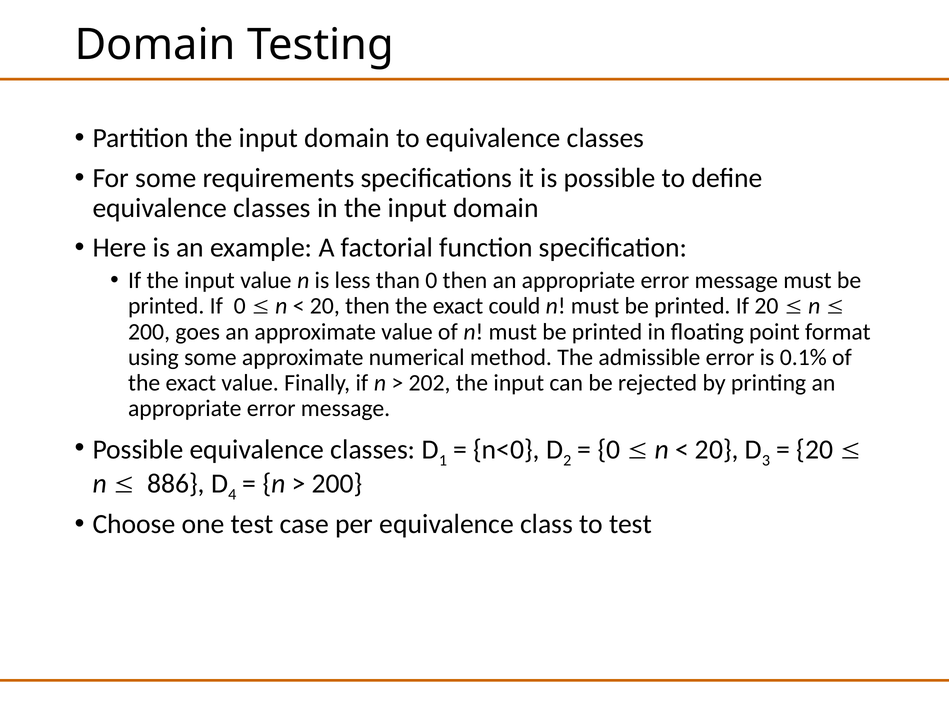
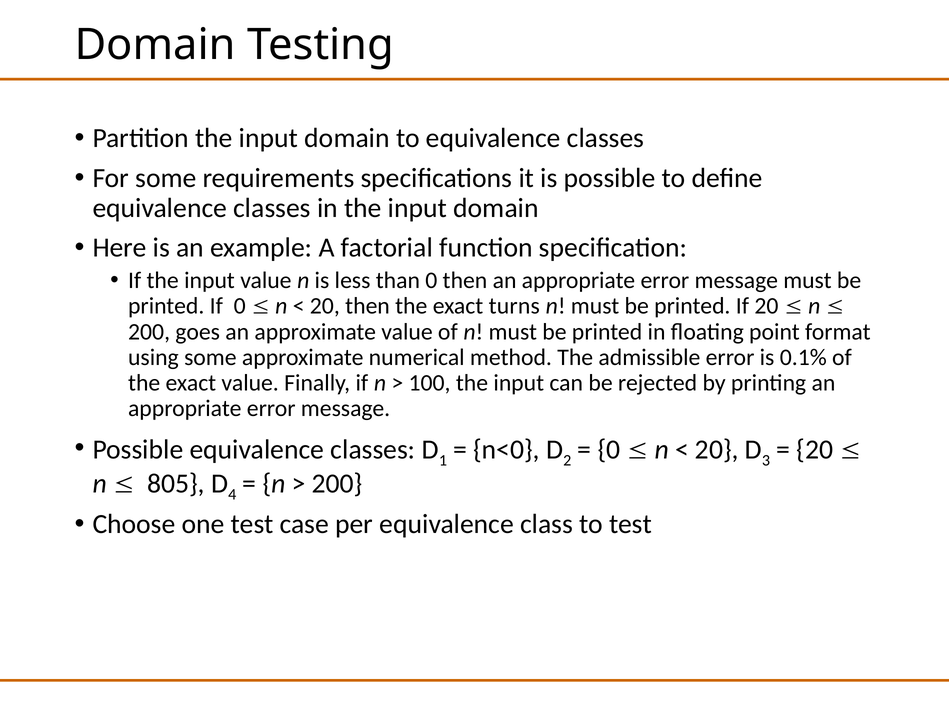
could: could -> turns
202: 202 -> 100
886: 886 -> 805
